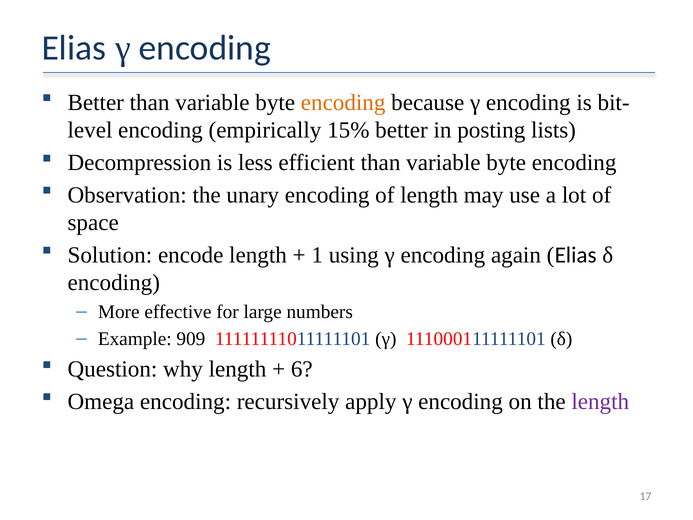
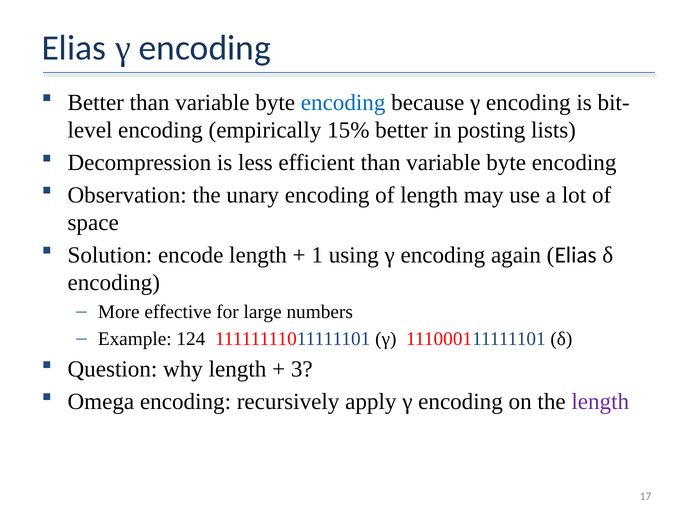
encoding at (343, 103) colour: orange -> blue
909: 909 -> 124
6: 6 -> 3
